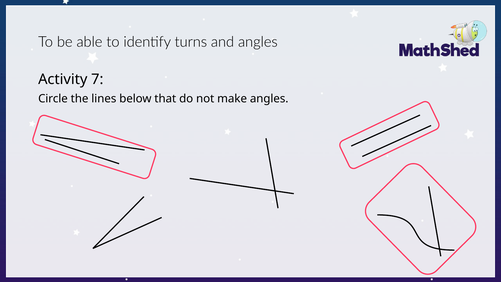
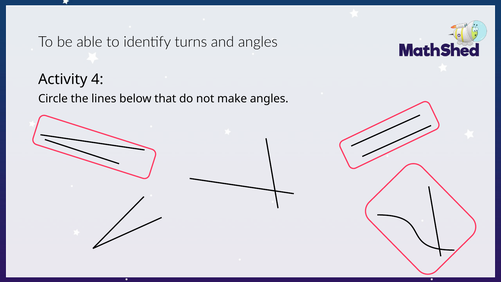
7: 7 -> 4
